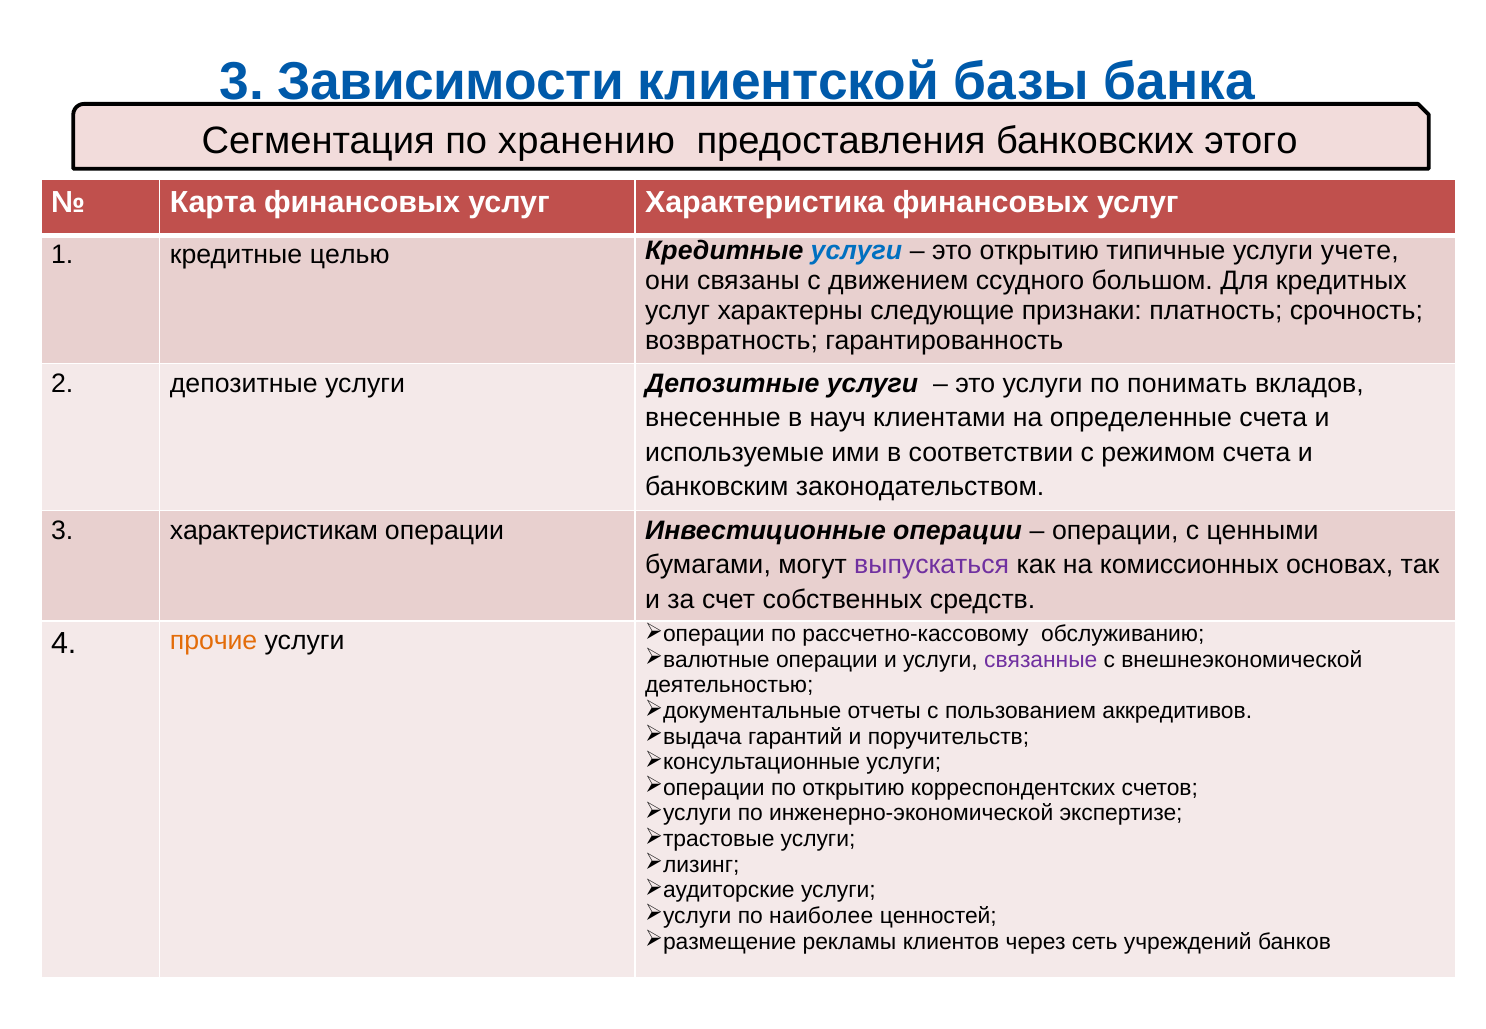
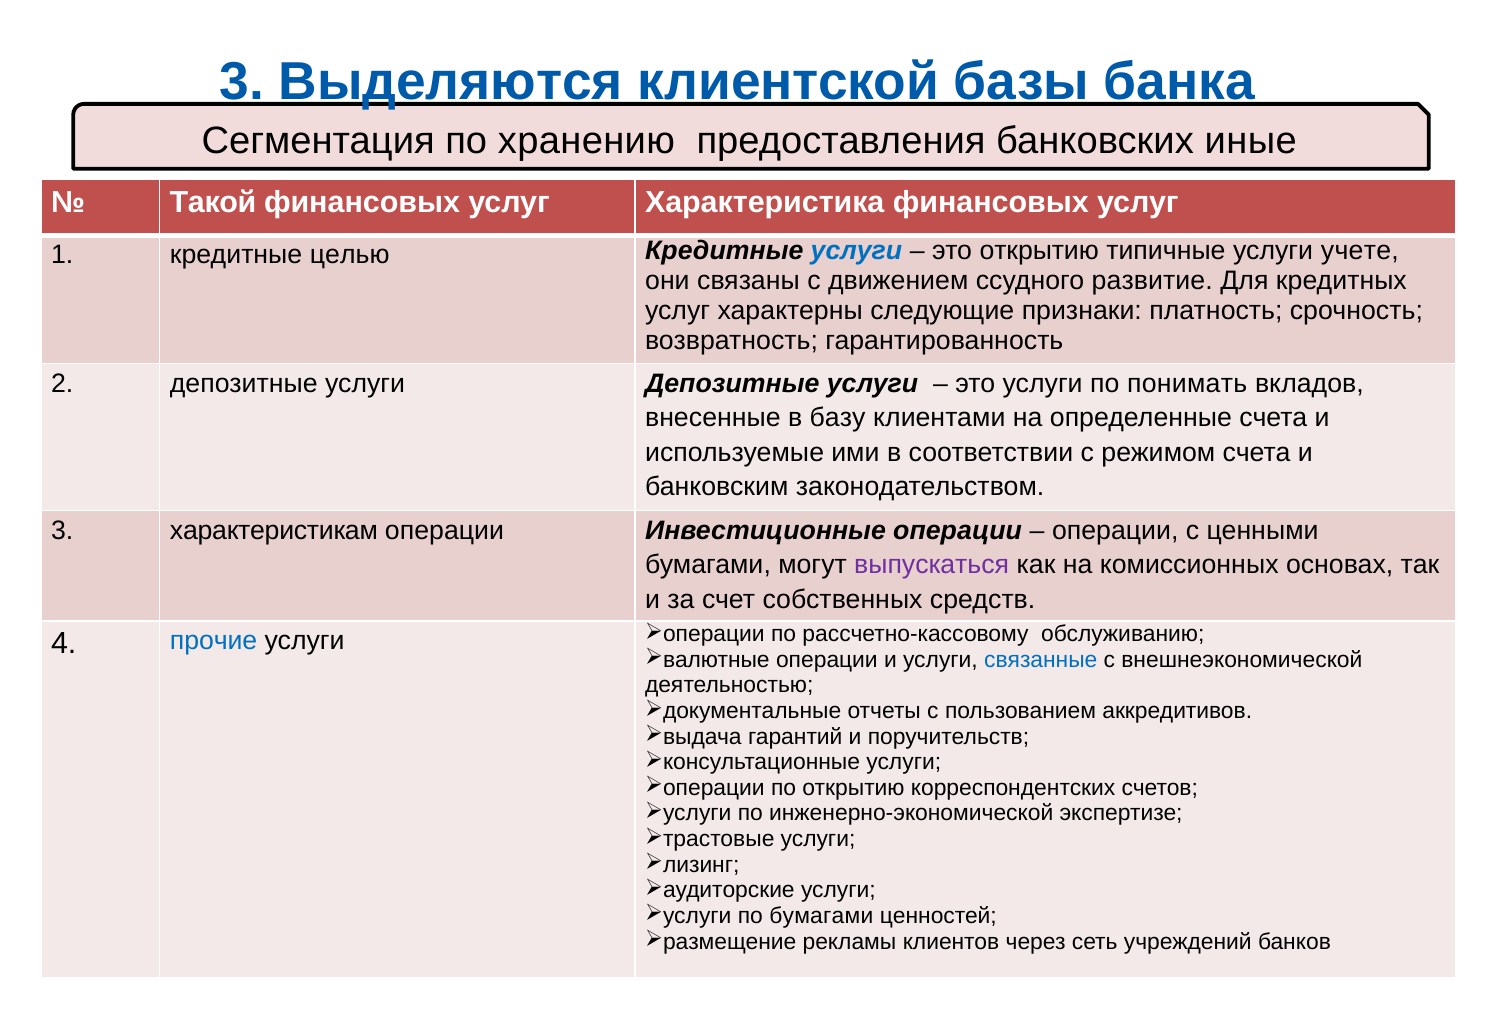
Зависимости: Зависимости -> Выделяются
этого: этого -> иные
Карта: Карта -> Такой
большом: большом -> развитие
науч: науч -> базу
прочие colour: orange -> blue
связанные colour: purple -> blue
по наиболее: наиболее -> бумагами
